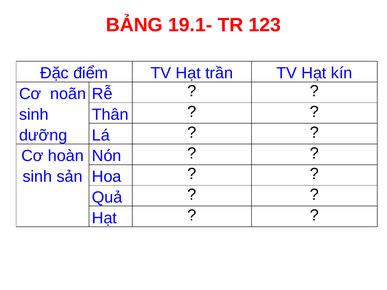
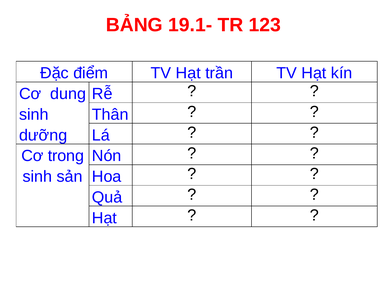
noãn: noãn -> dung
hoàn: hoàn -> trong
